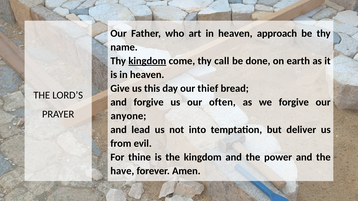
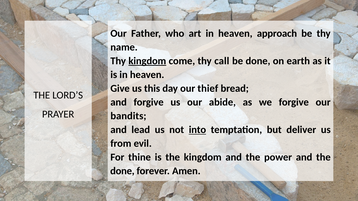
often: often -> abide
anyone: anyone -> bandits
into underline: none -> present
have at (122, 171): have -> done
